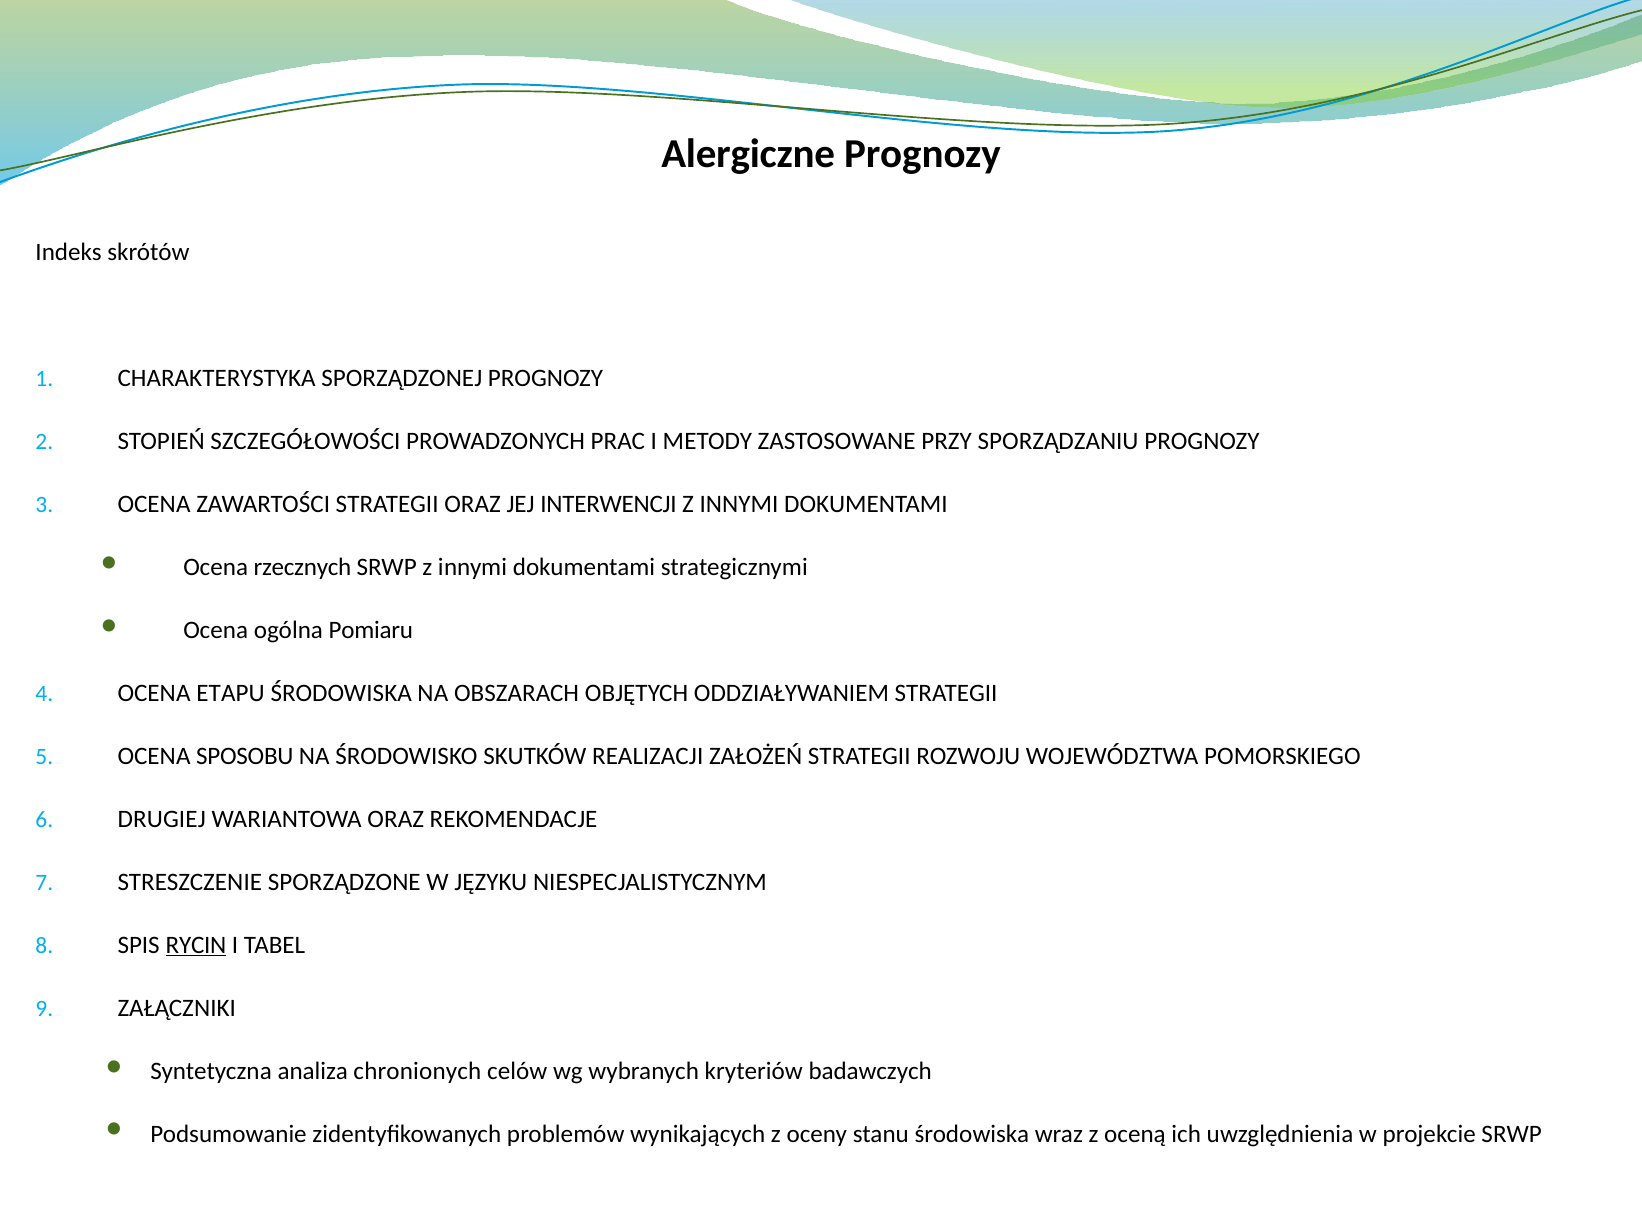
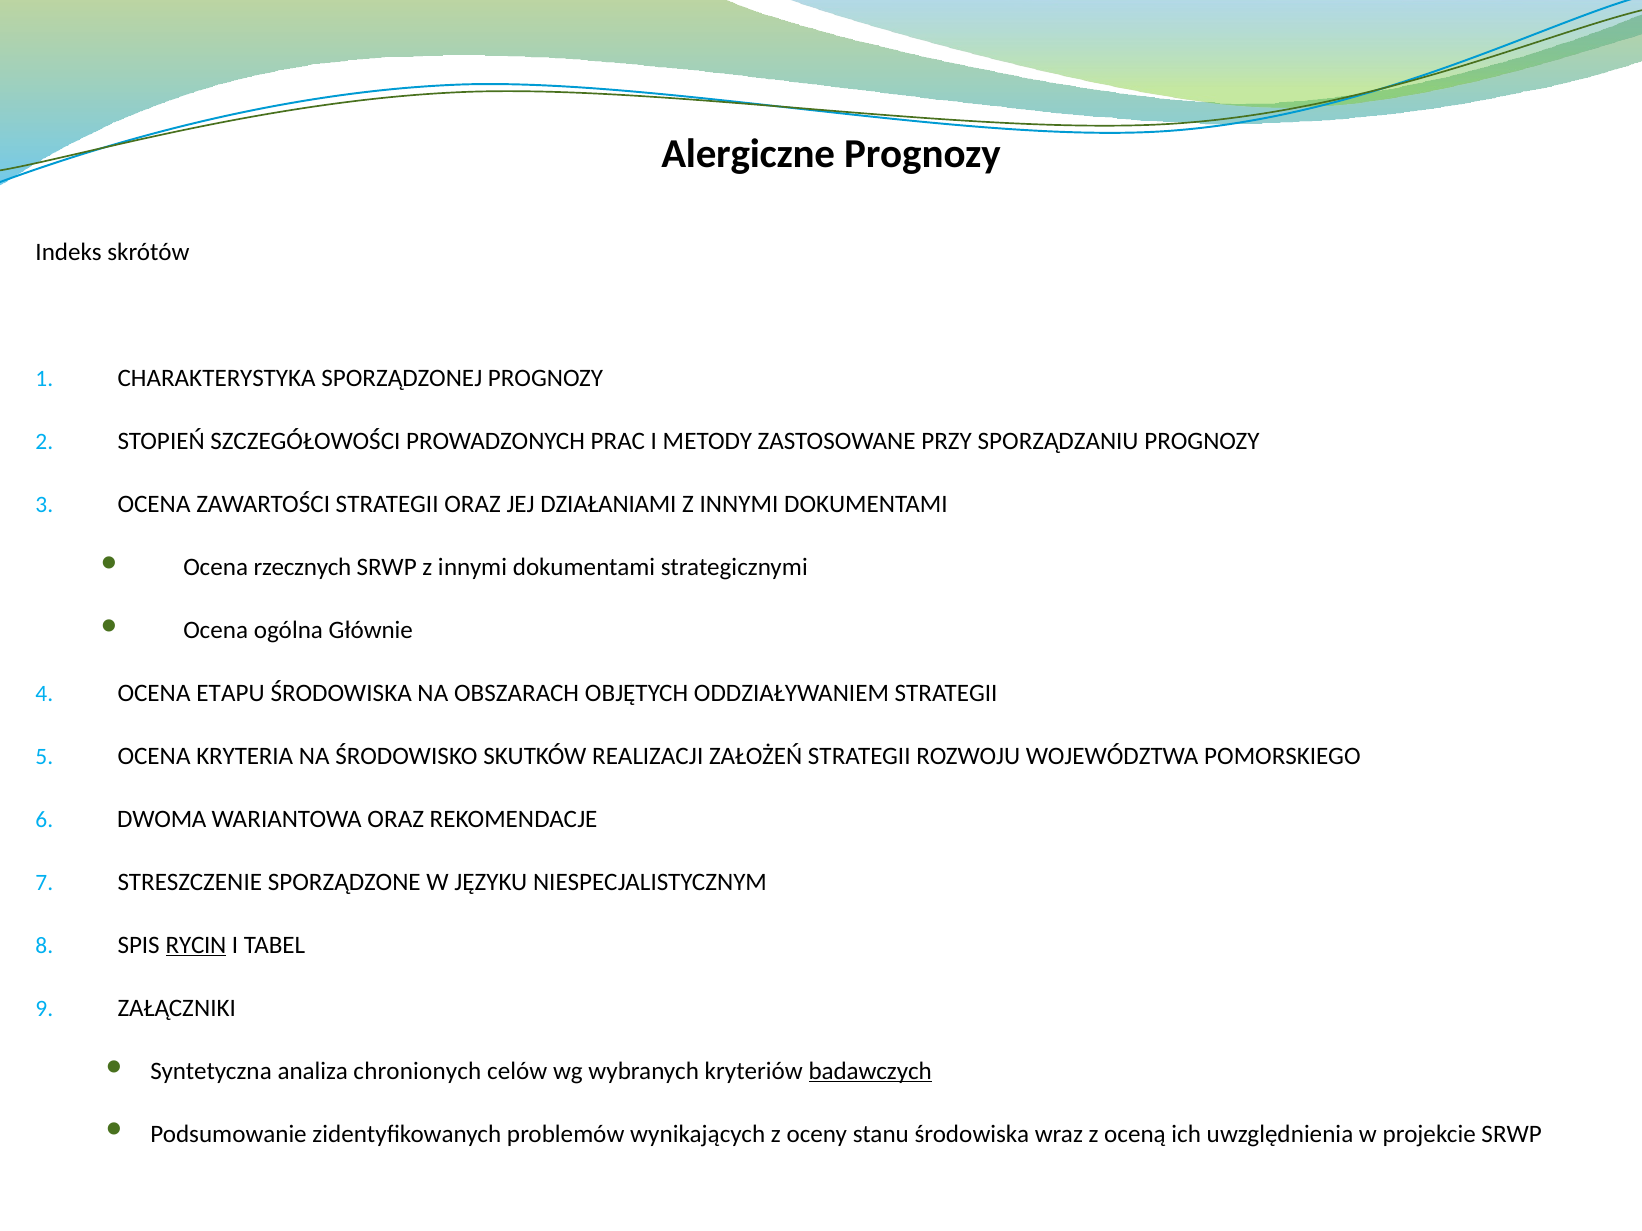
INTERWENCJI: INTERWENCJI -> DZIAŁANIAMI
Pomiaru: Pomiaru -> Głównie
SPOSOBU: SPOSOBU -> KRYTERIA
DRUGIEJ: DRUGIEJ -> DWOMA
badawczych underline: none -> present
